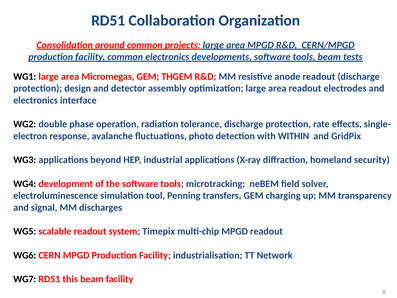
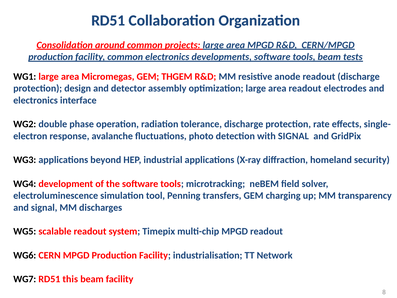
with WITHIN: WITHIN -> SIGNAL
